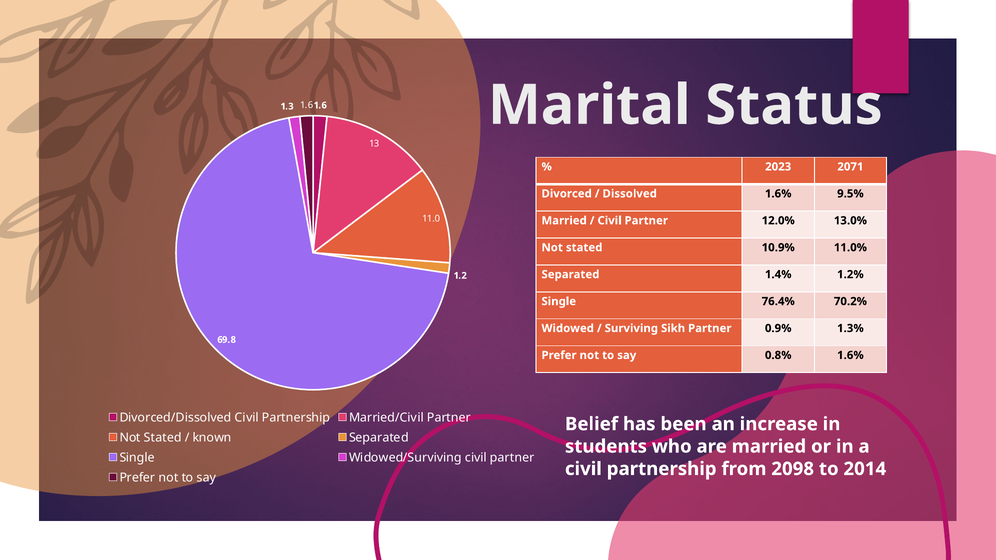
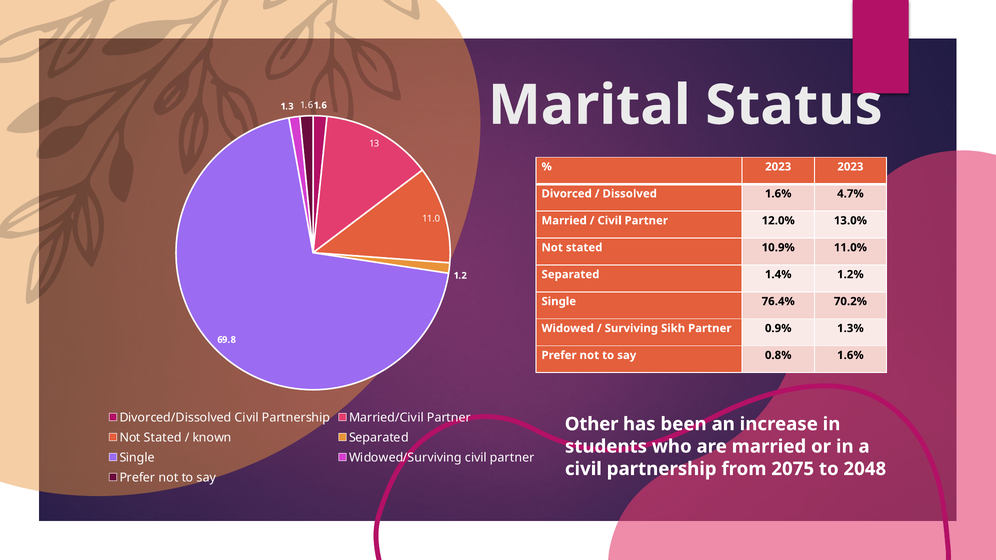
2023 2071: 2071 -> 2023
9.5%: 9.5% -> 4.7%
Belief: Belief -> Other
2098: 2098 -> 2075
2014: 2014 -> 2048
